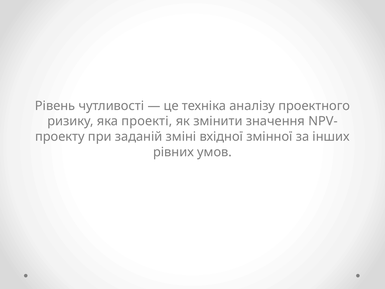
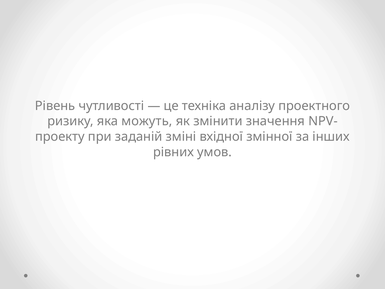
проекті: проекті -> можуть
